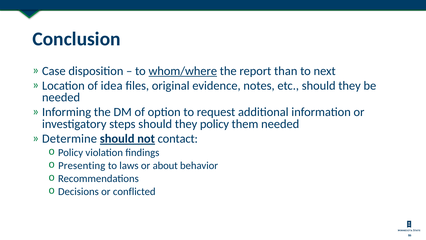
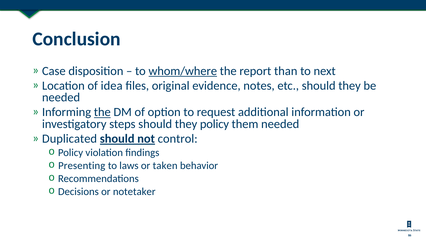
the at (102, 112) underline: none -> present
Determine: Determine -> Duplicated
contact: contact -> control
about: about -> taken
conflicted: conflicted -> notetaker
